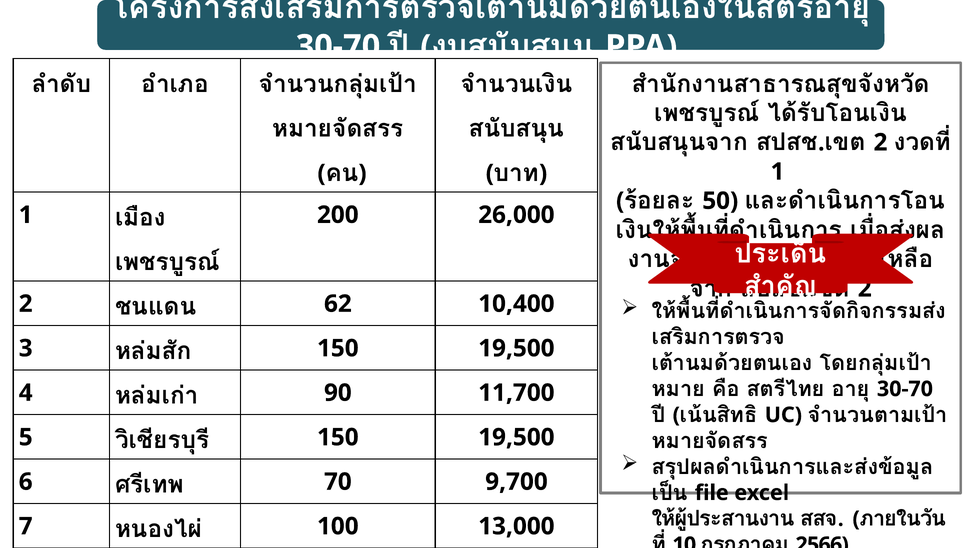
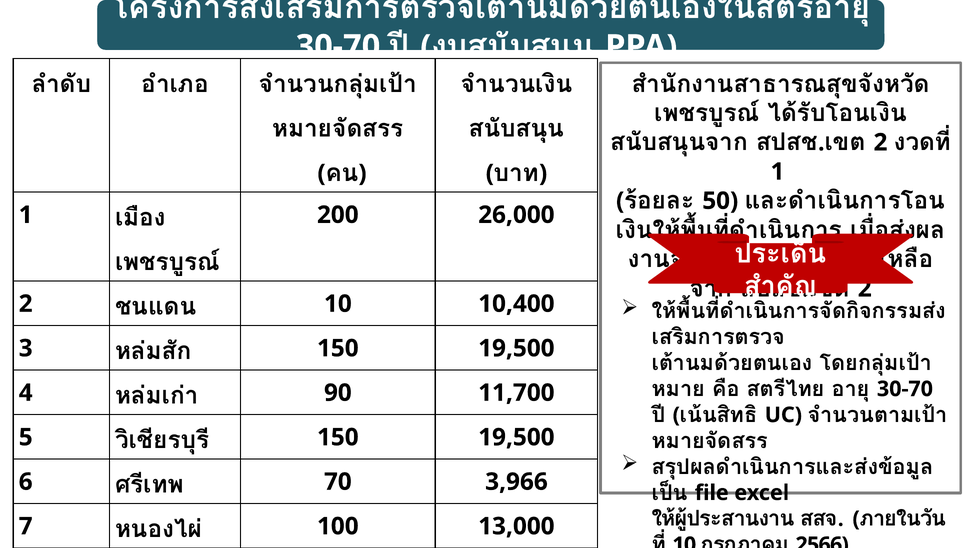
62 at (338, 304): 62 -> 10
9,700: 9,700 -> 3,966
